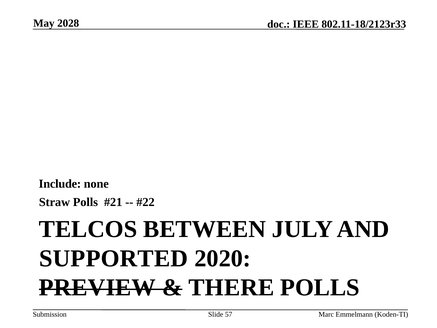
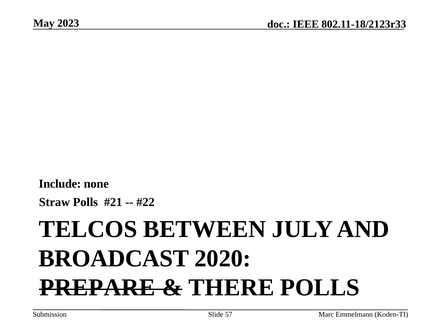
2028: 2028 -> 2023
SUPPORTED: SUPPORTED -> BROADCAST
PREVIEW: PREVIEW -> PREPARE
